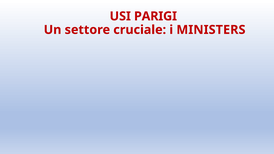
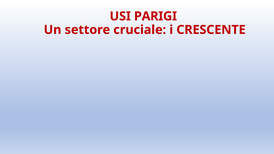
MINISTERS: MINISTERS -> CRESCENTE
